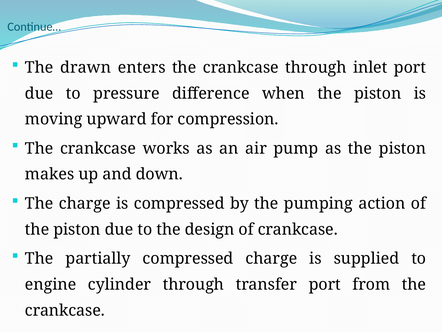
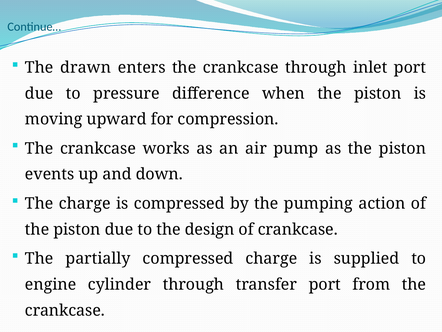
makes: makes -> events
